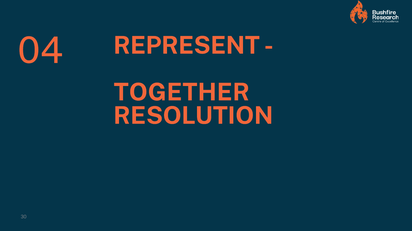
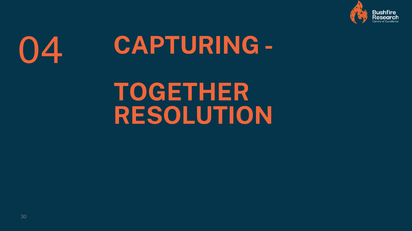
REPRESENT: REPRESENT -> CAPTURING
